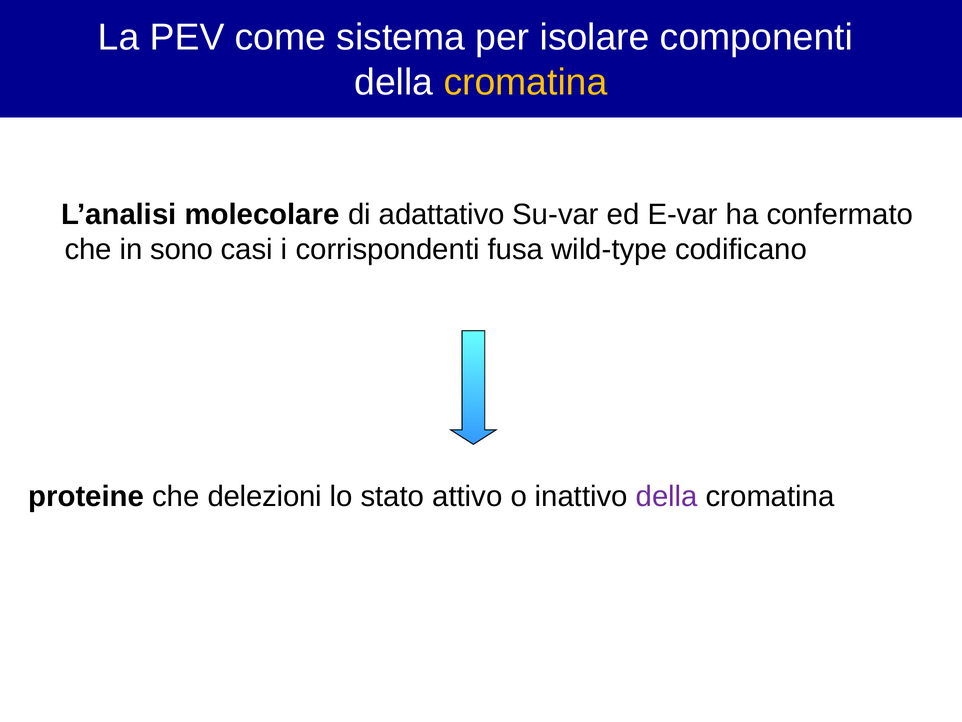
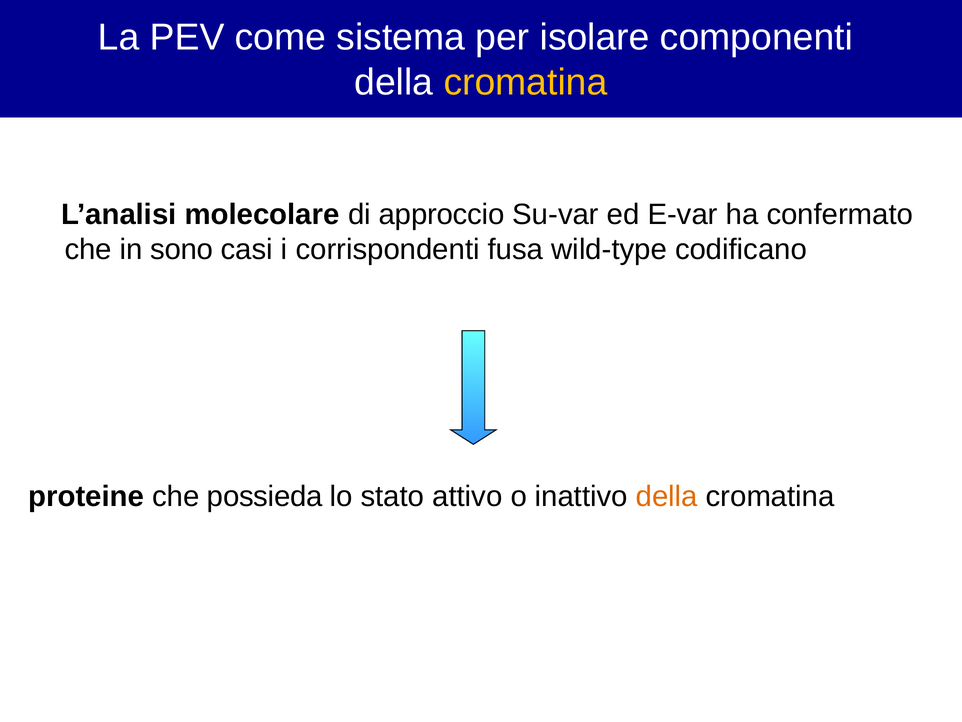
adattativo: adattativo -> approccio
delezioni: delezioni -> possieda
della at (667, 496) colour: purple -> orange
